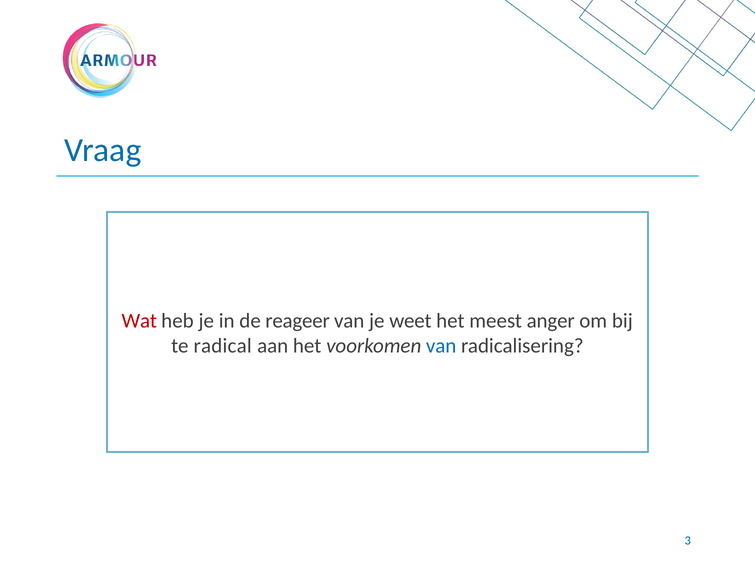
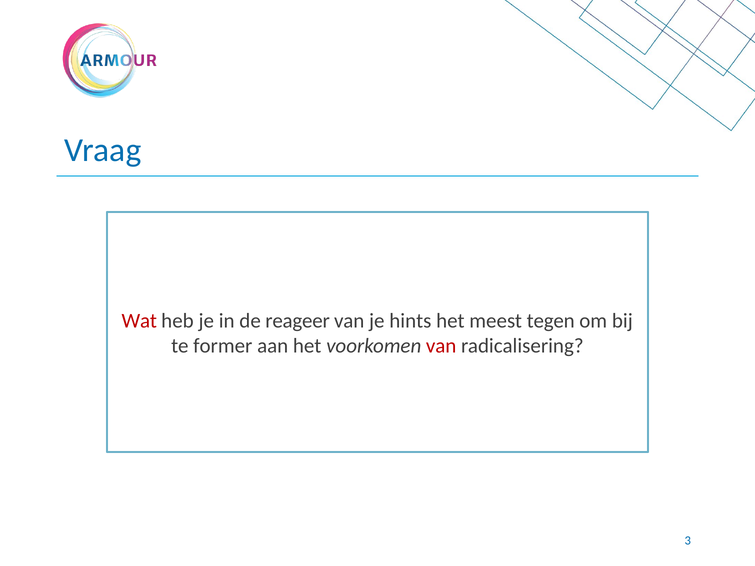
weet: weet -> hints
anger: anger -> tegen
radical: radical -> former
van at (441, 346) colour: blue -> red
